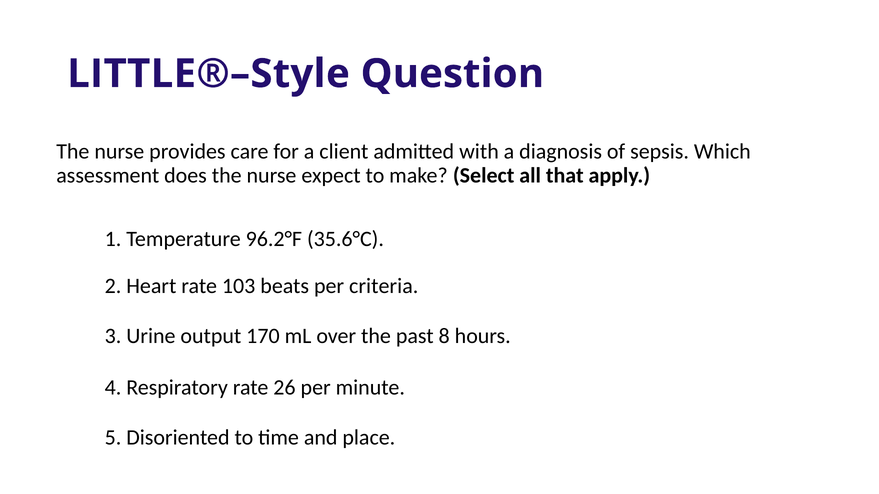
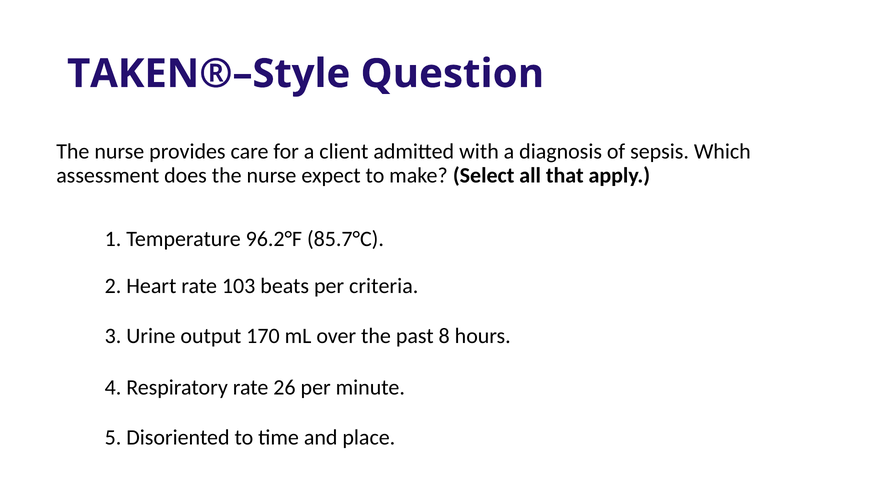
LITTLE®–Style: LITTLE®–Style -> TAKEN®–Style
35.6°C: 35.6°C -> 85.7°C
